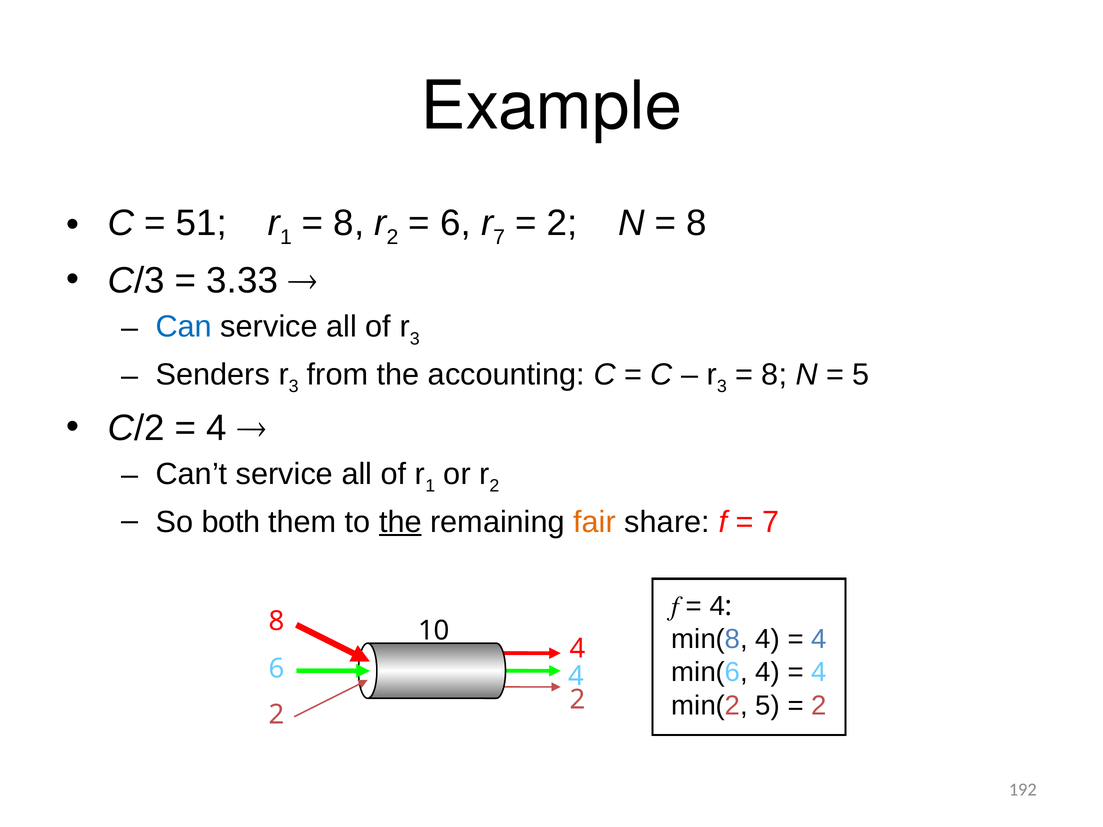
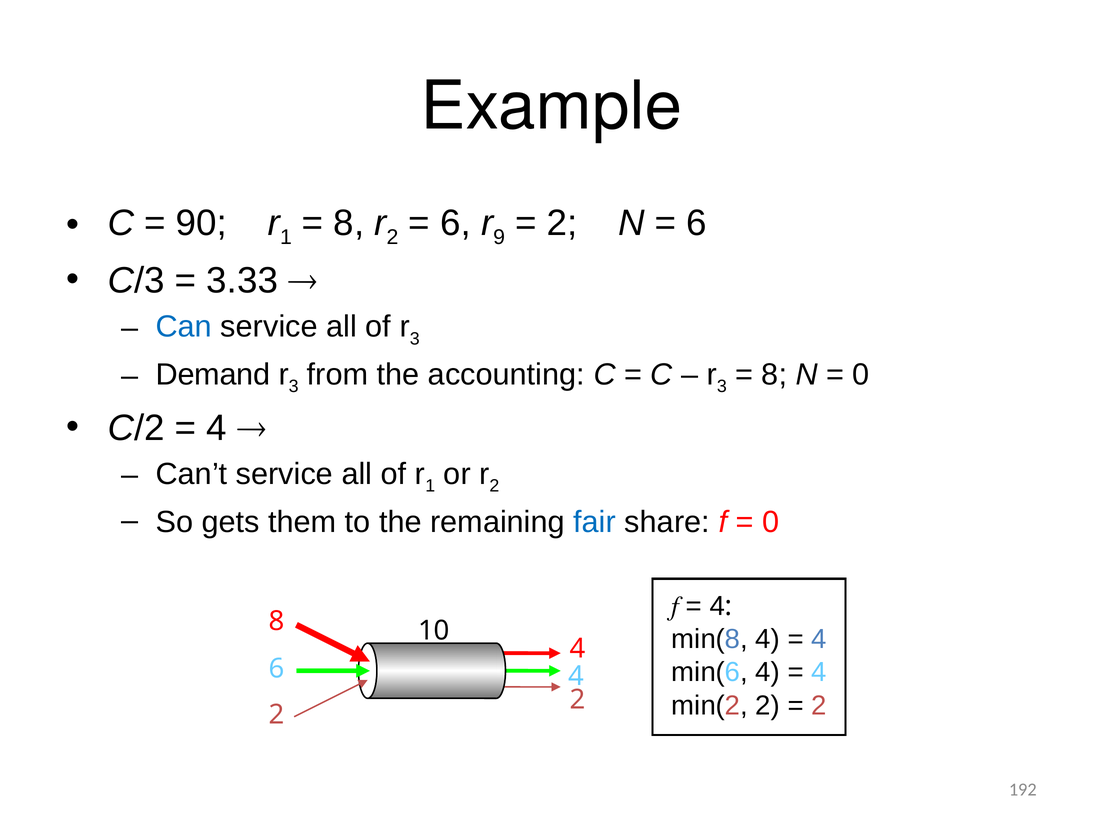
51: 51 -> 90
7 at (499, 238): 7 -> 9
8 at (697, 223): 8 -> 6
Senders: Senders -> Demand
5 at (861, 375): 5 -> 0
both: both -> gets
the at (400, 522) underline: present -> none
fair colour: orange -> blue
7 at (771, 522): 7 -> 0
min(2 5: 5 -> 2
